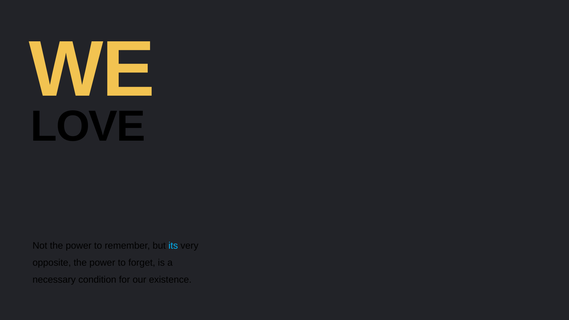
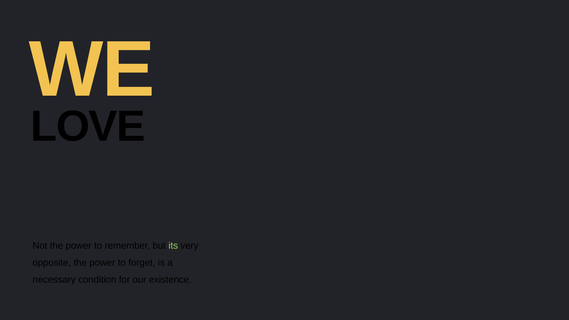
its colour: light blue -> light green
